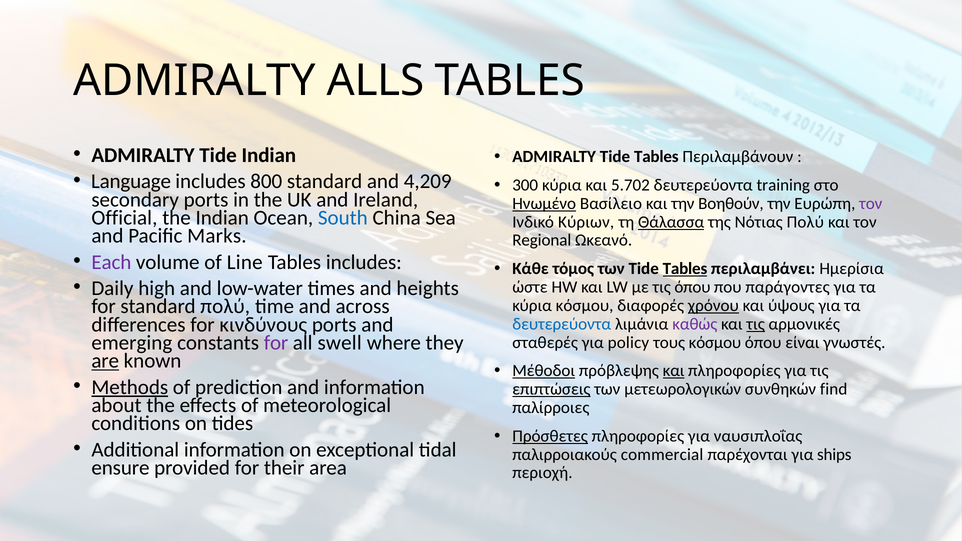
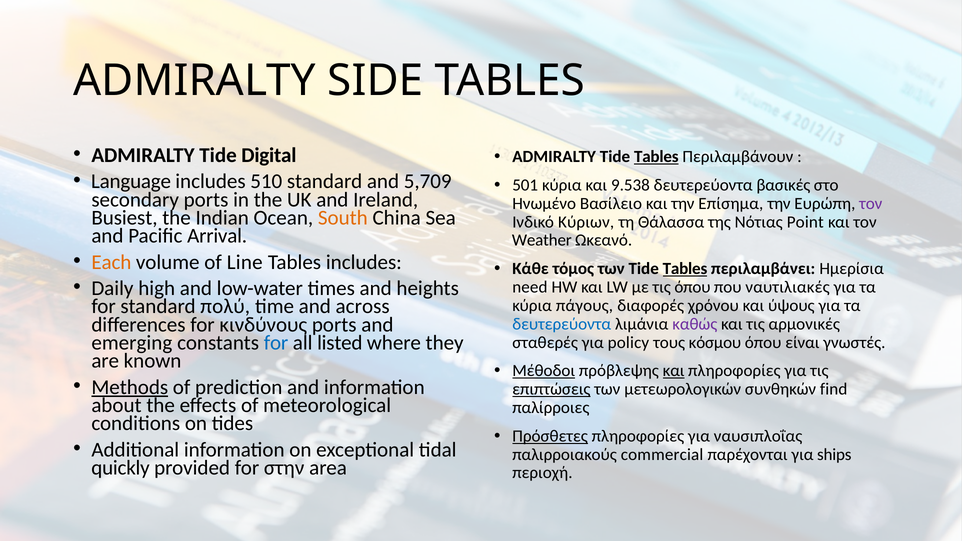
ALLS: ALLS -> SIDE
Tide Indian: Indian -> Digital
Tables at (656, 157) underline: none -> present
800: 800 -> 510
4,209: 4,209 -> 5,709
300: 300 -> 501
5.702: 5.702 -> 9.538
training: training -> βασικές
Ηνωμένο underline: present -> none
Βοηθούν: Βοηθούν -> Επίσημα
Official: Official -> Busiest
South colour: blue -> orange
Θάλασσα underline: present -> none
Νότιας Πολύ: Πολύ -> Point
Marks: Marks -> Arrival
Regional: Regional -> Weather
Each colour: purple -> orange
ώστε: ώστε -> need
παράγοντες: παράγοντες -> ναυτιλιακές
κύρια κόσμου: κόσμου -> πάγους
χρόνου underline: present -> none
τις at (756, 324) underline: present -> none
for at (276, 343) colour: purple -> blue
swell: swell -> listed
are underline: present -> none
ensure: ensure -> quickly
their: their -> στην
